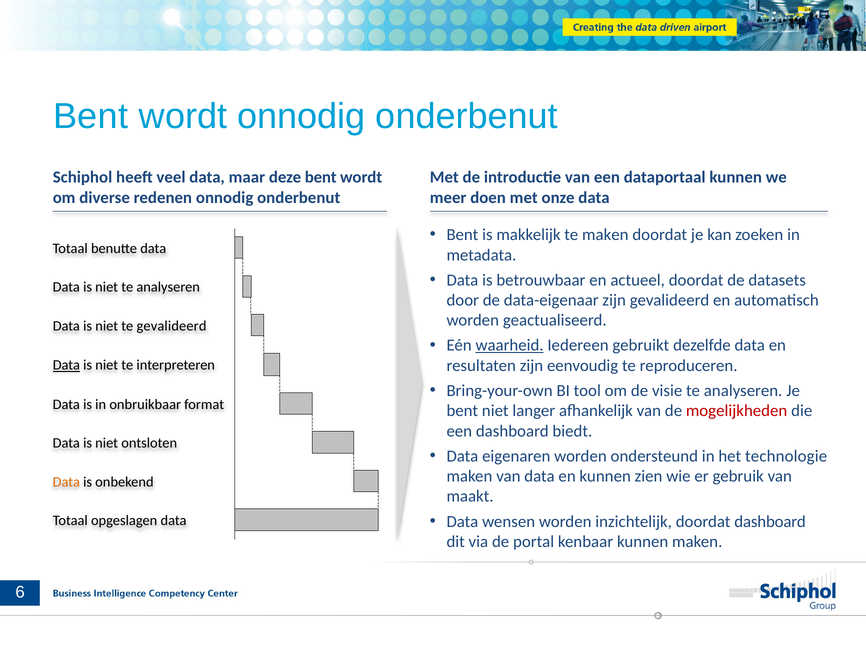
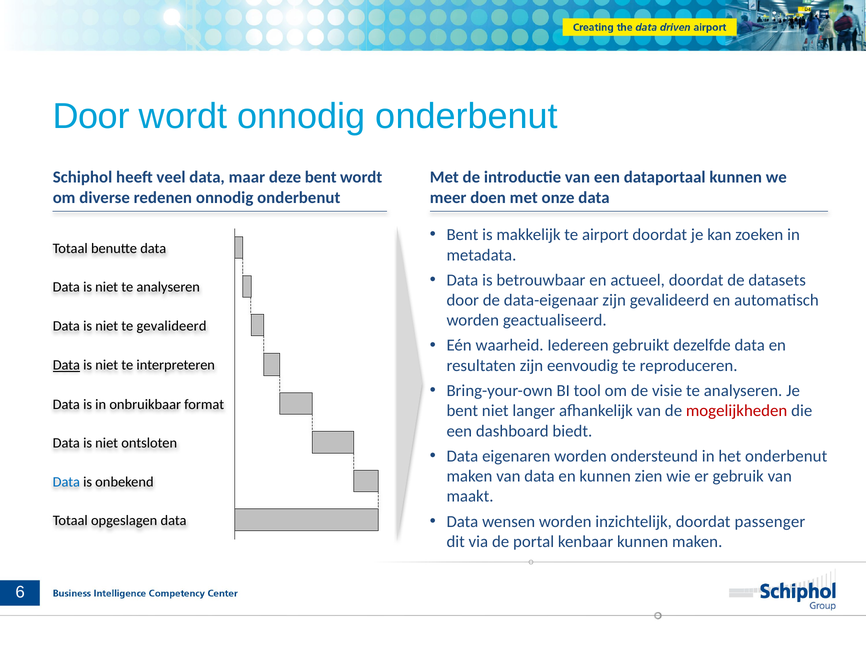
Bent at (91, 117): Bent -> Door
te maken: maken -> airport
waarheid underline: present -> none
het technologie: technologie -> onderbenut
Data at (66, 482) colour: orange -> blue
doordat dashboard: dashboard -> passenger
